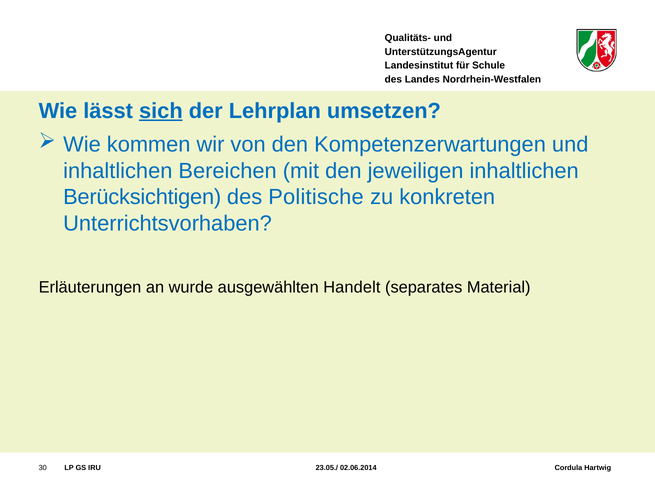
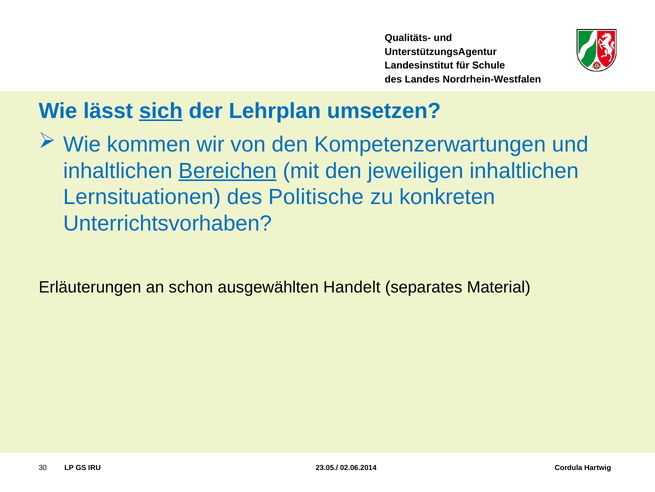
Bereichen underline: none -> present
Berücksichtigen: Berücksichtigen -> Lernsituationen
wurde: wurde -> schon
